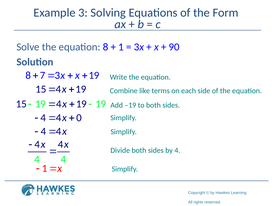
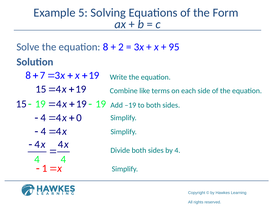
Example 3: 3 -> 5
1 at (121, 47): 1 -> 2
90: 90 -> 95
